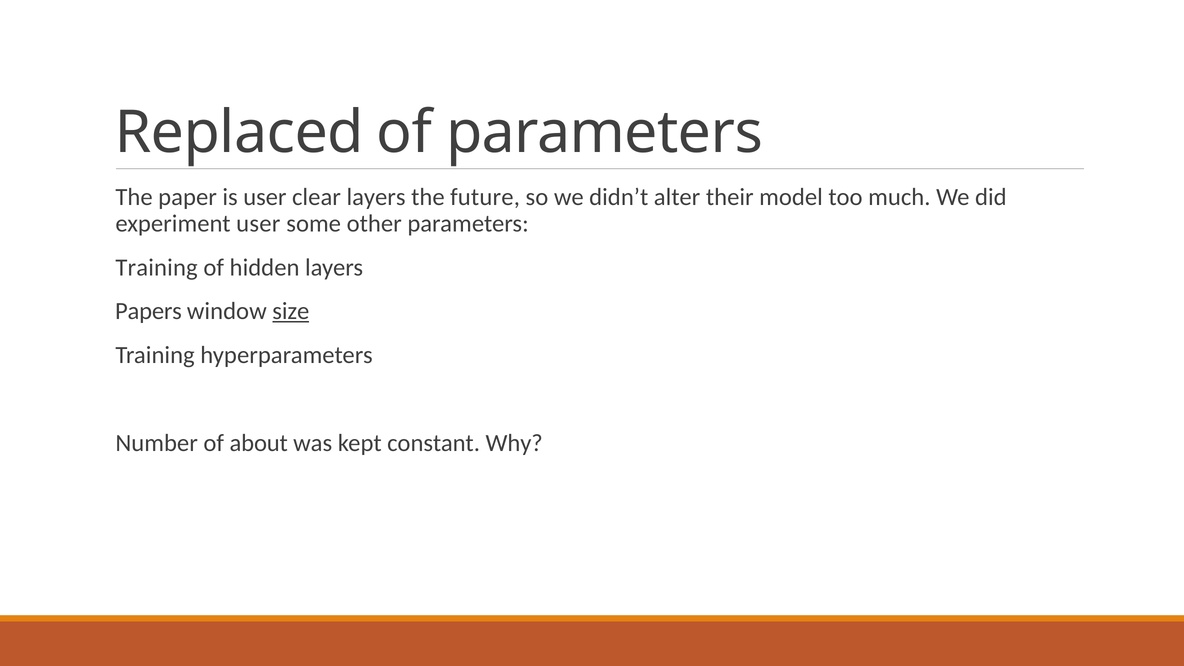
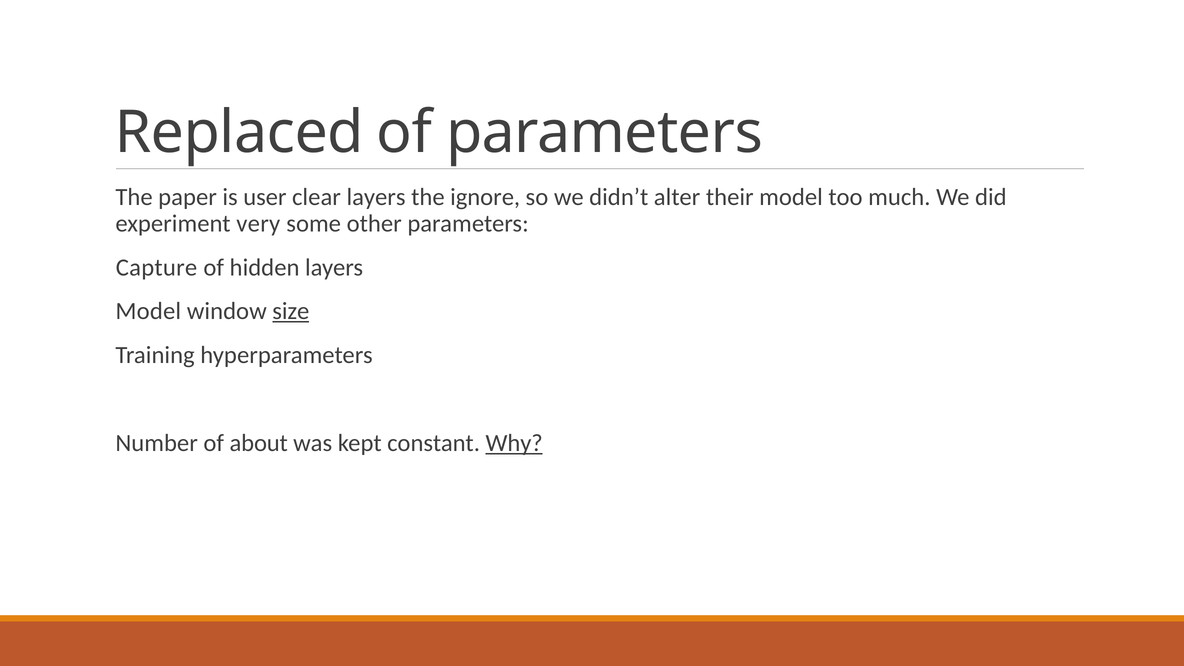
future: future -> ignore
experiment user: user -> very
Training at (157, 267): Training -> Capture
Papers at (149, 311): Papers -> Model
Why underline: none -> present
